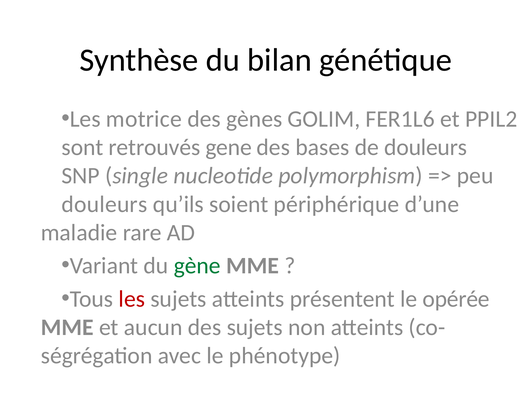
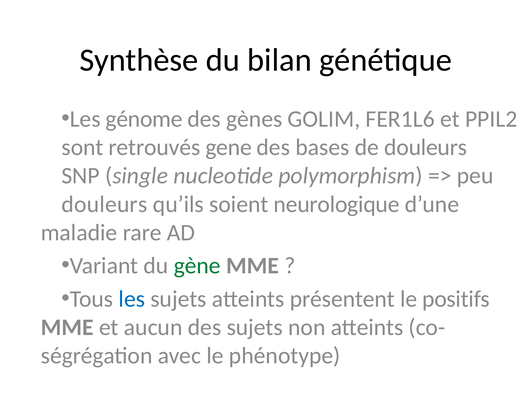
motrice: motrice -> génome
périphérique: périphérique -> neurologique
les at (132, 299) colour: red -> blue
opérée: opérée -> positifs
